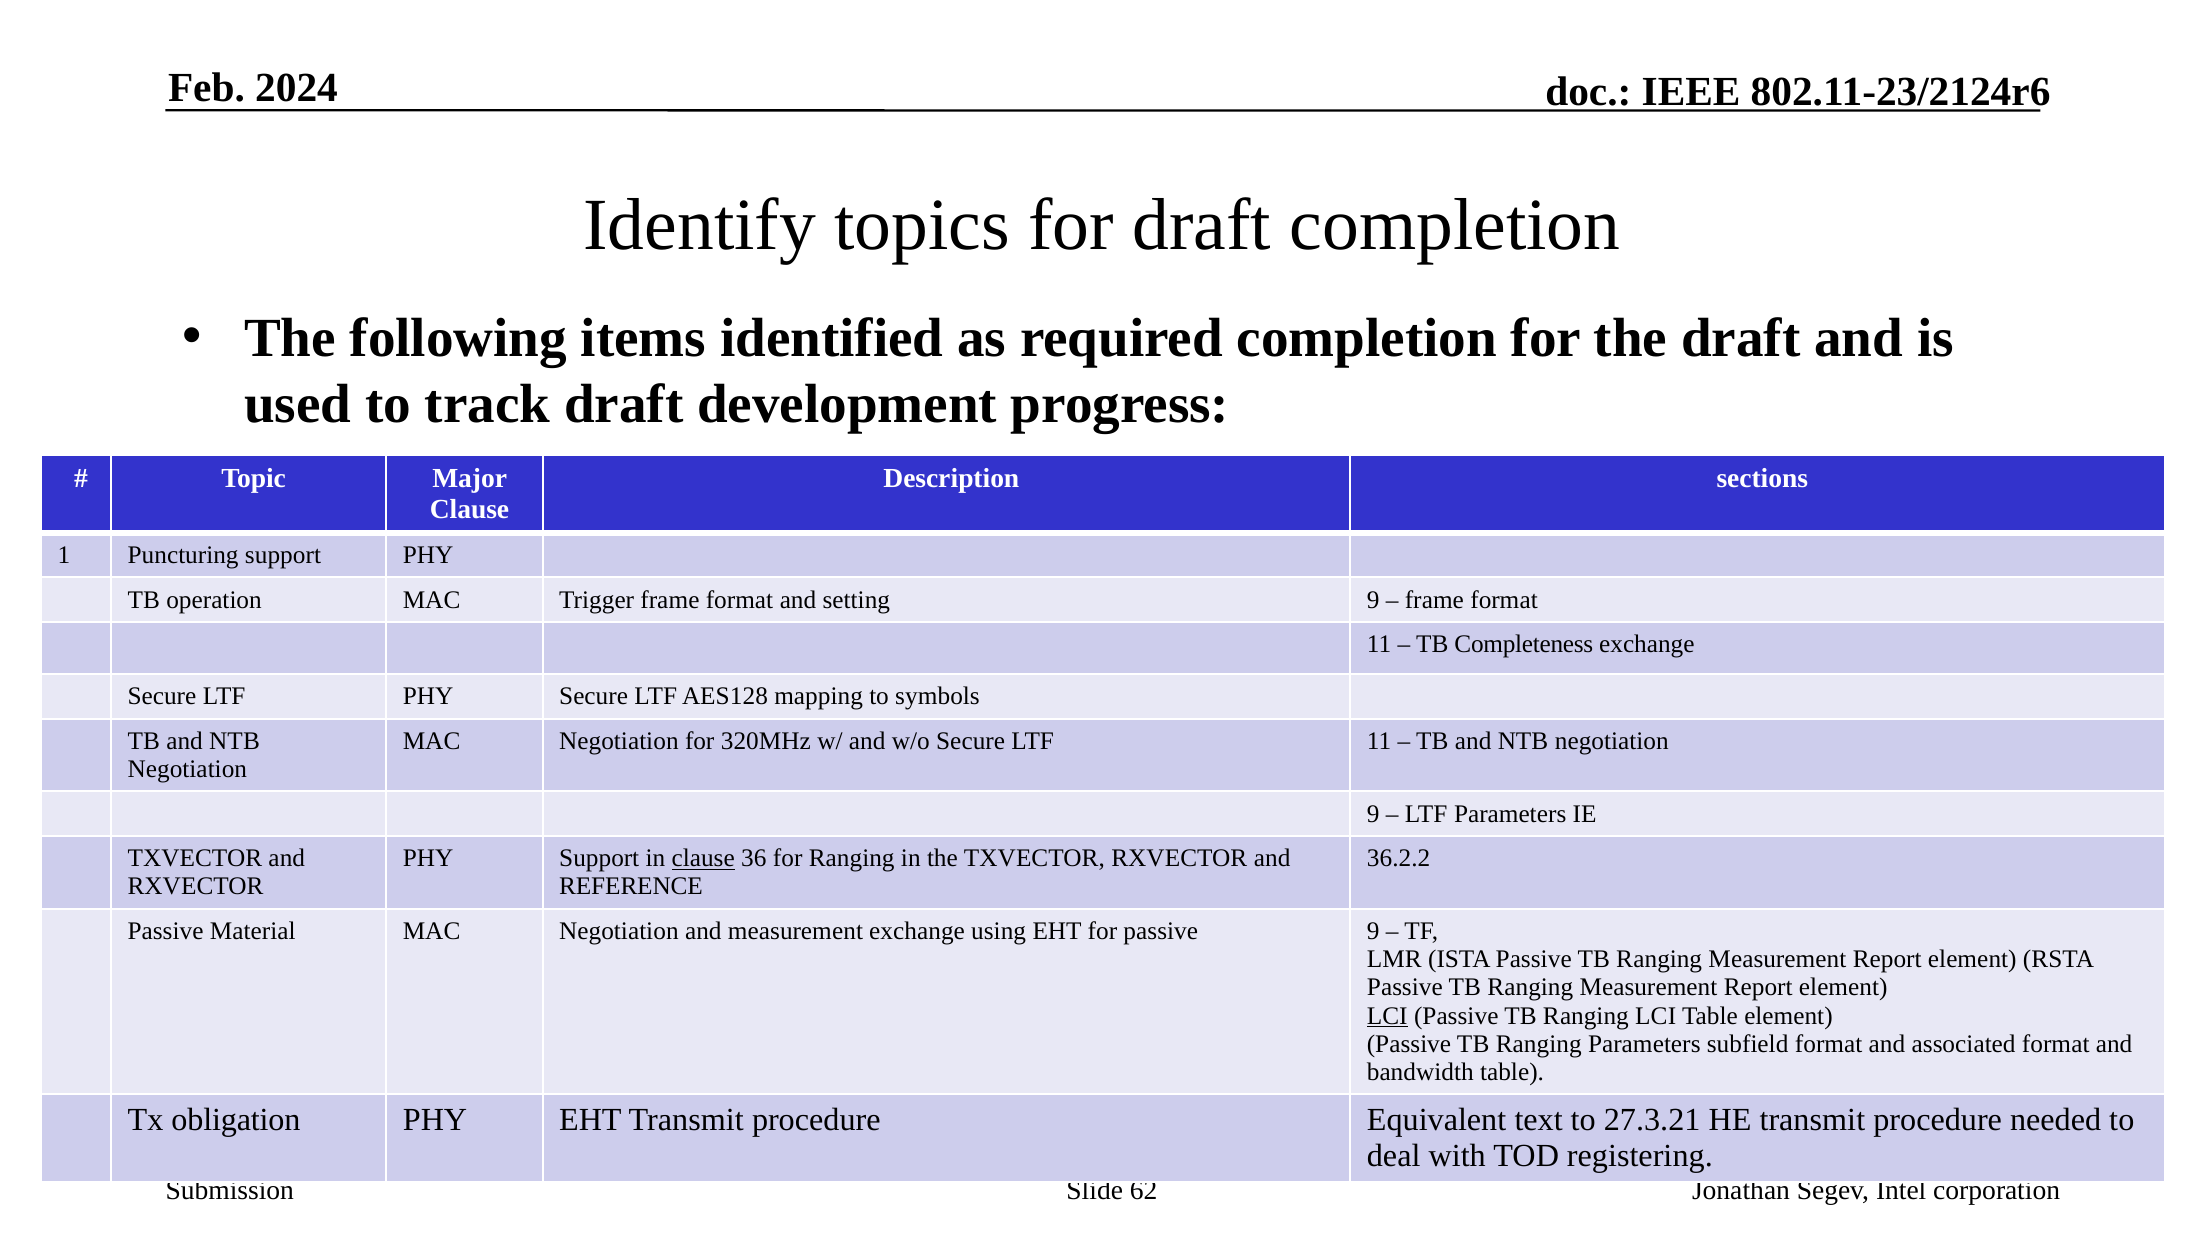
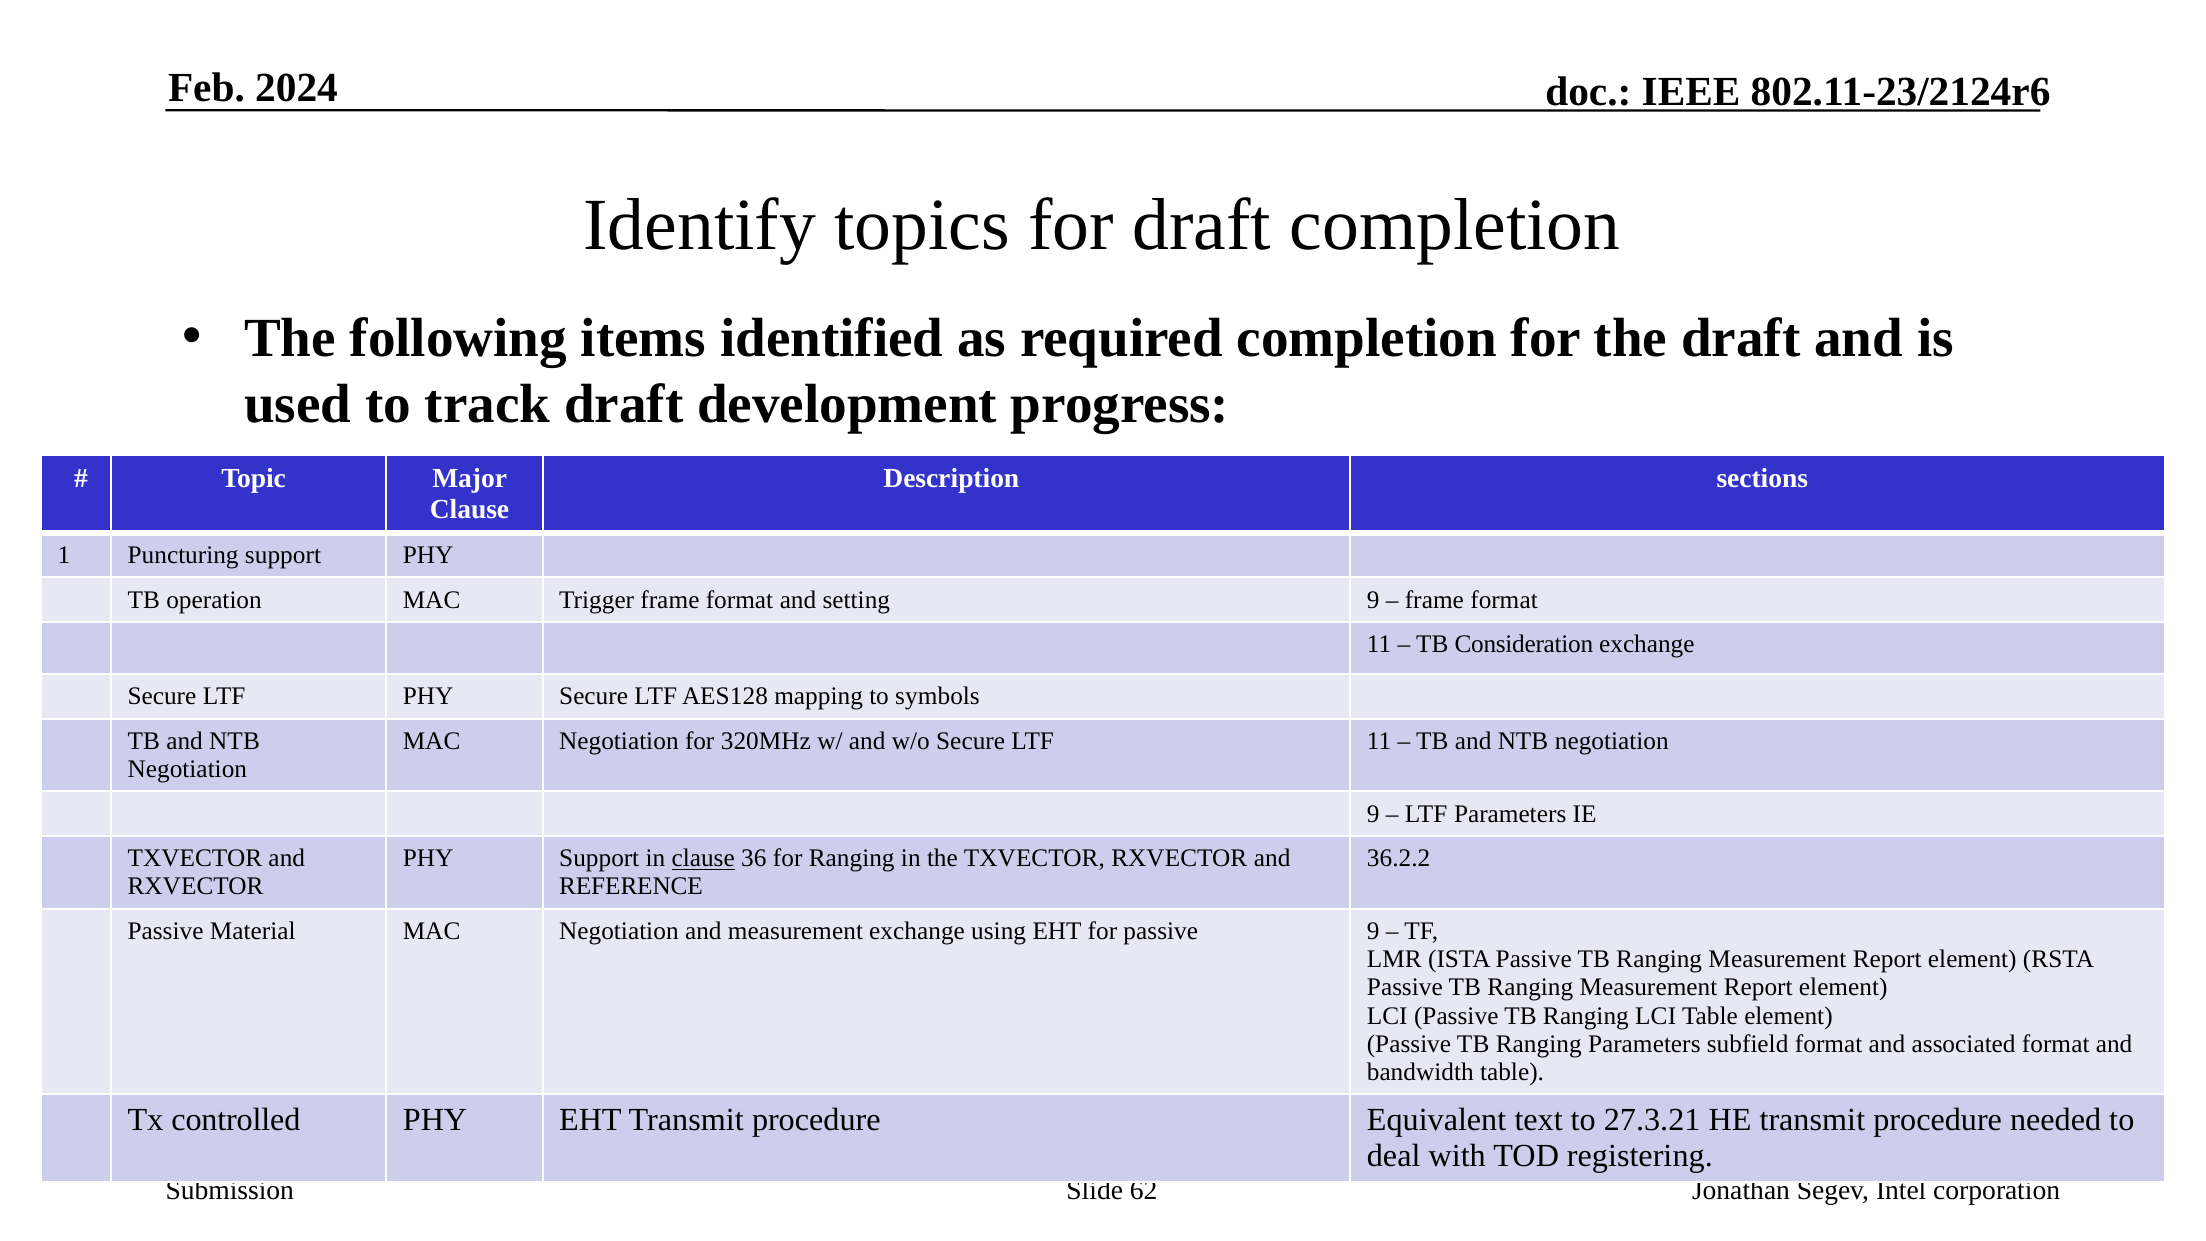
Completeness: Completeness -> Consideration
LCI at (1387, 1016) underline: present -> none
obligation: obligation -> controlled
